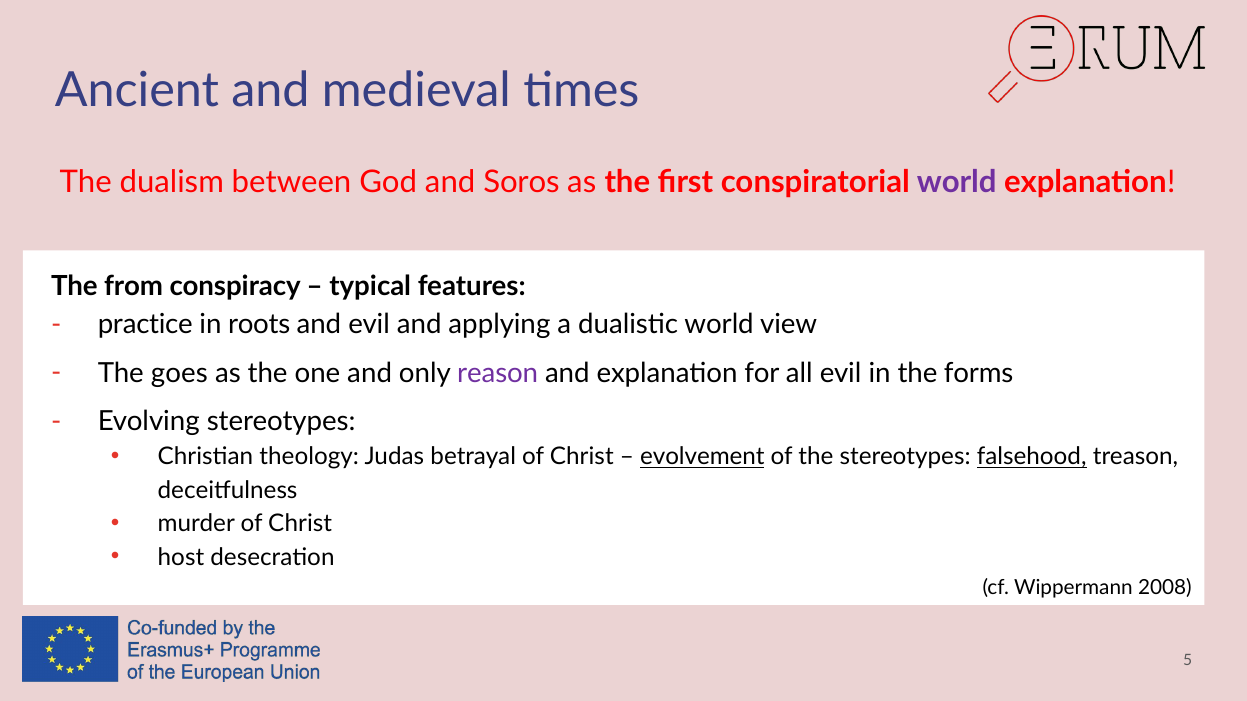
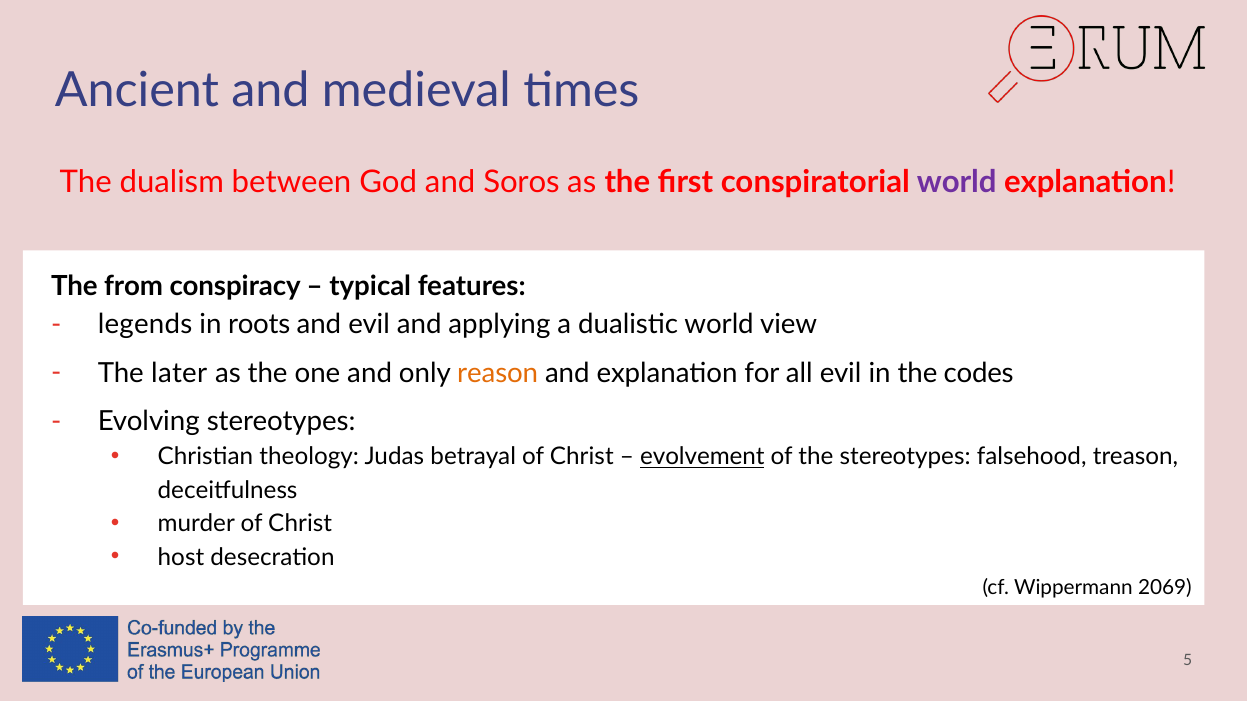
practice: practice -> legends
goes: goes -> later
reason colour: purple -> orange
forms: forms -> codes
falsehood underline: present -> none
2008: 2008 -> 2069
